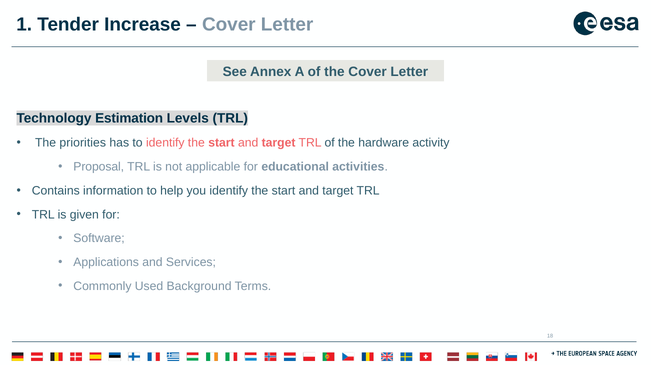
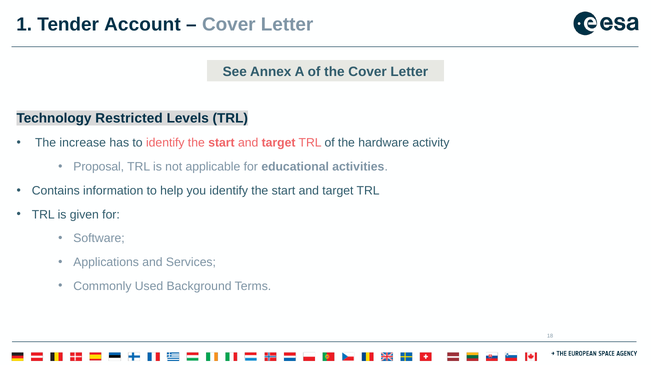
Increase: Increase -> Account
Estimation: Estimation -> Restricted
priorities: priorities -> increase
